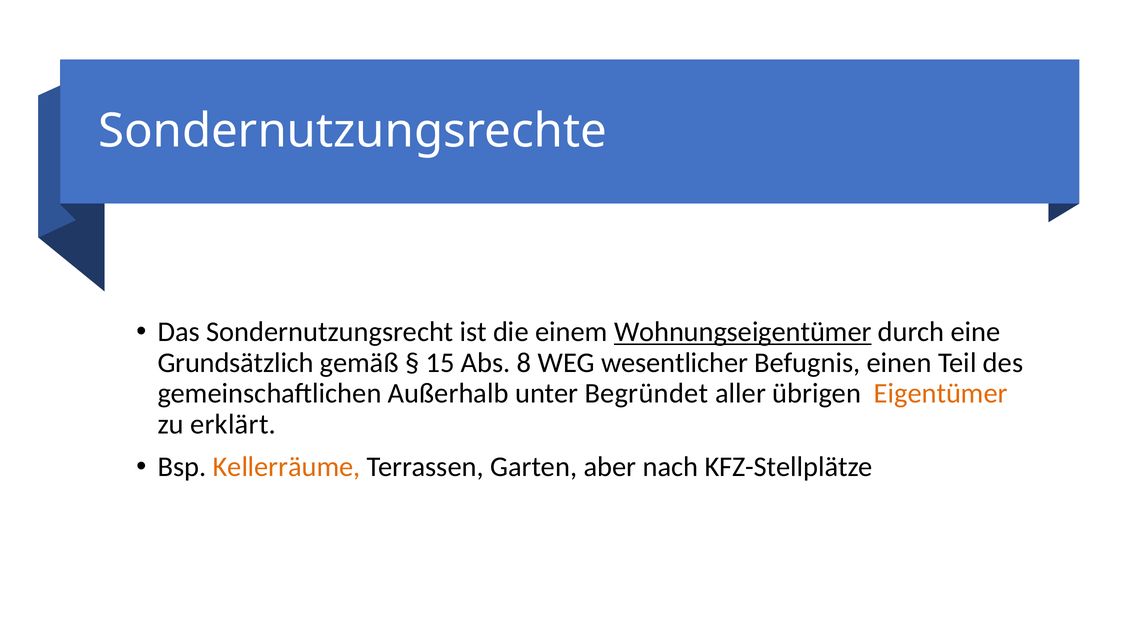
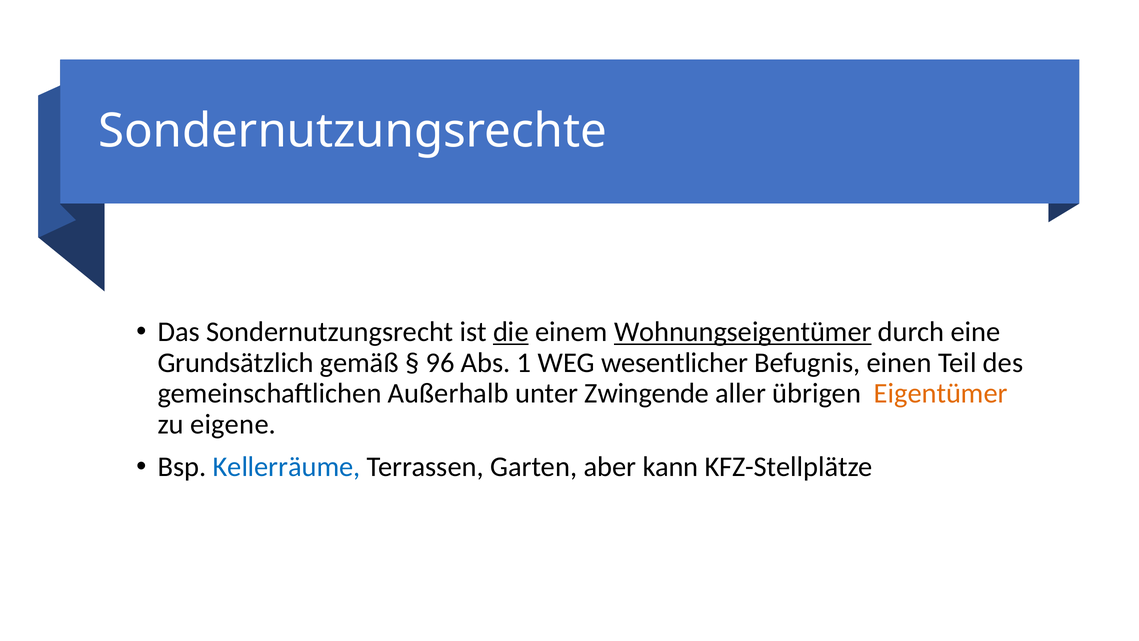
die underline: none -> present
15: 15 -> 96
8: 8 -> 1
Begründet: Begründet -> Zwingende
erklärt: erklärt -> eigene
Kellerräume colour: orange -> blue
nach: nach -> kann
